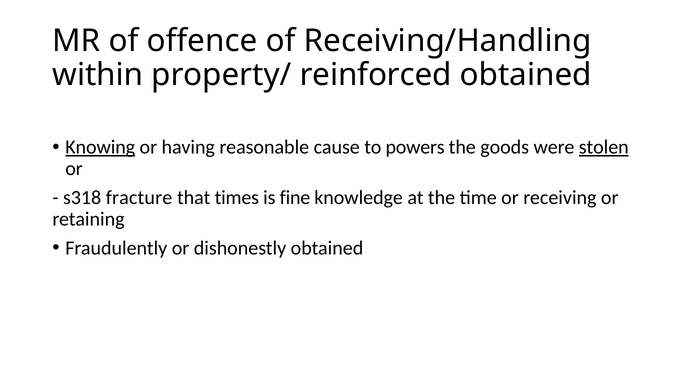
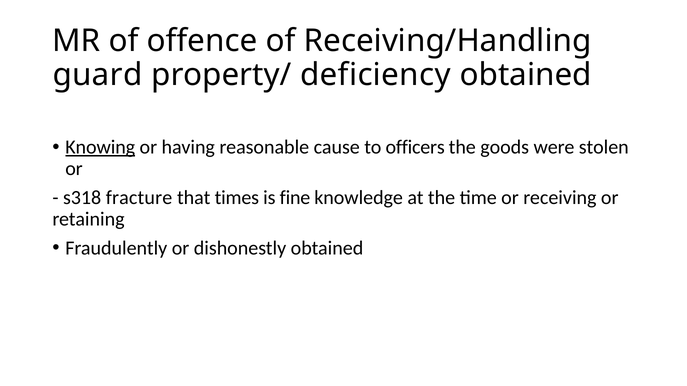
within: within -> guard
reinforced: reinforced -> deficiency
powers: powers -> officers
stolen underline: present -> none
